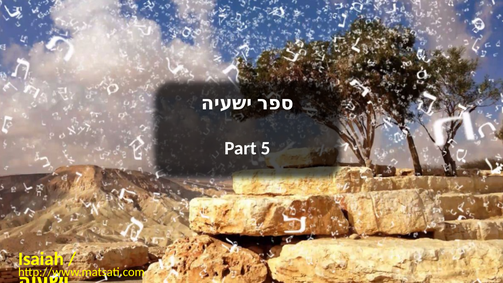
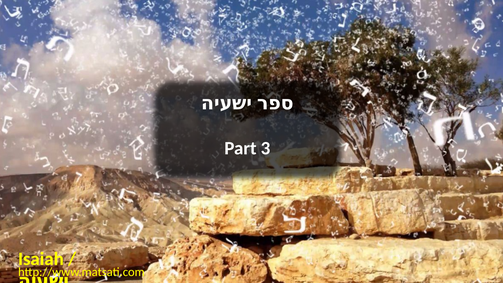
5: 5 -> 3
